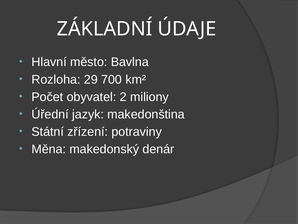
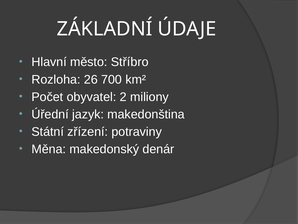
Bavlna: Bavlna -> Stříbro
29: 29 -> 26
